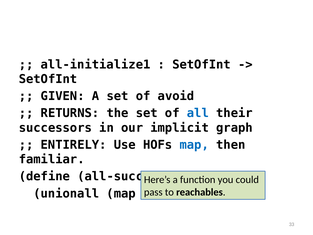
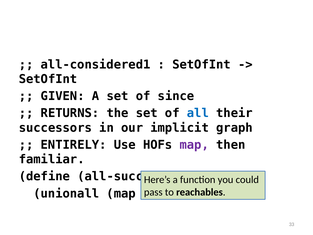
all-initialize1: all-initialize1 -> all-considered1
avoid: avoid -> since
map at (194, 145) colour: blue -> purple
